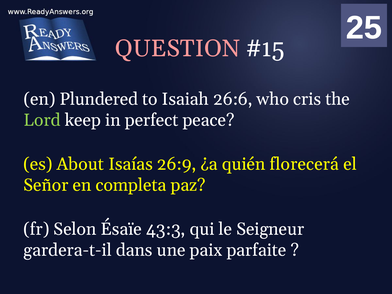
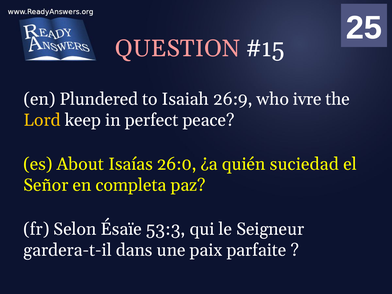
26:6: 26:6 -> 26:9
cris: cris -> ivre
Lord colour: light green -> yellow
26:9: 26:9 -> 26:0
florecerá: florecerá -> suciedad
43:3: 43:3 -> 53:3
